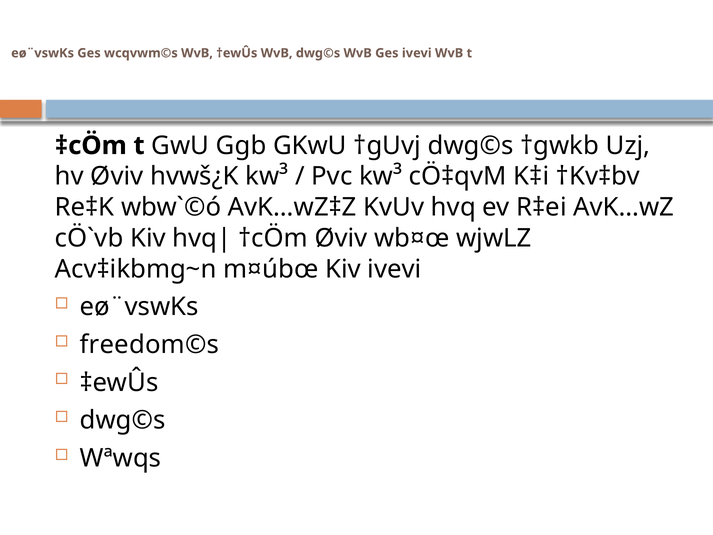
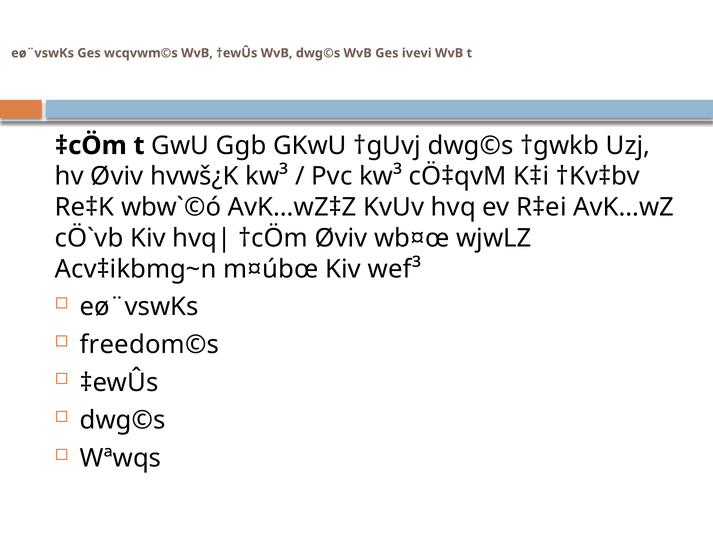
Kiv ivevi: ivevi -> wef³
